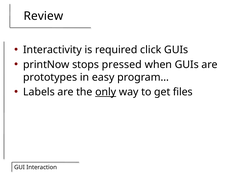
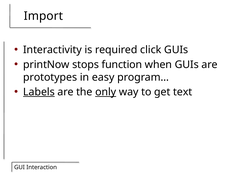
Review: Review -> Import
pressed: pressed -> function
Labels underline: none -> present
files: files -> text
